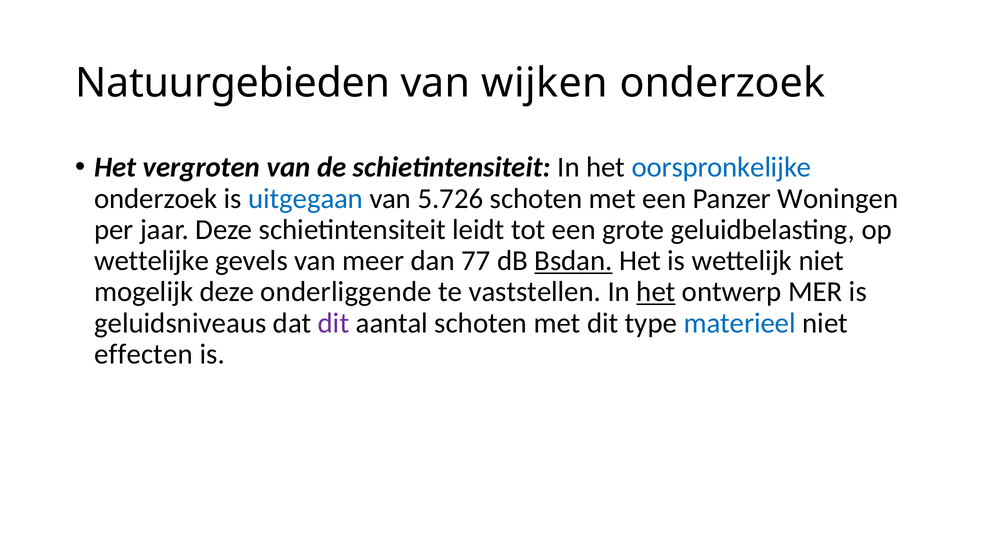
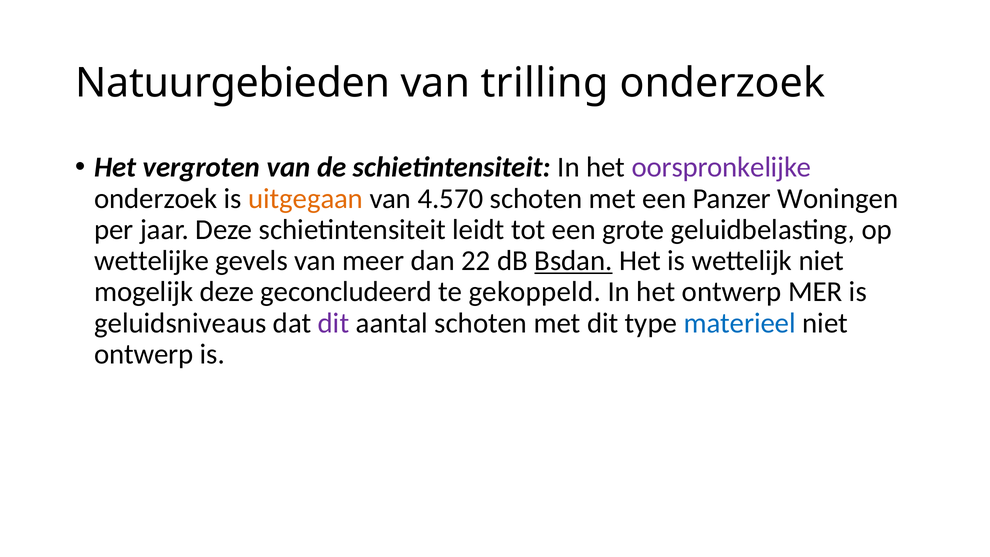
wijken: wijken -> trilling
oorspronkelijke colour: blue -> purple
uitgegaan colour: blue -> orange
5.726: 5.726 -> 4.570
77: 77 -> 22
onderliggende: onderliggende -> geconcludeerd
vaststellen: vaststellen -> gekoppeld
het at (656, 292) underline: present -> none
effecten at (143, 354): effecten -> ontwerp
